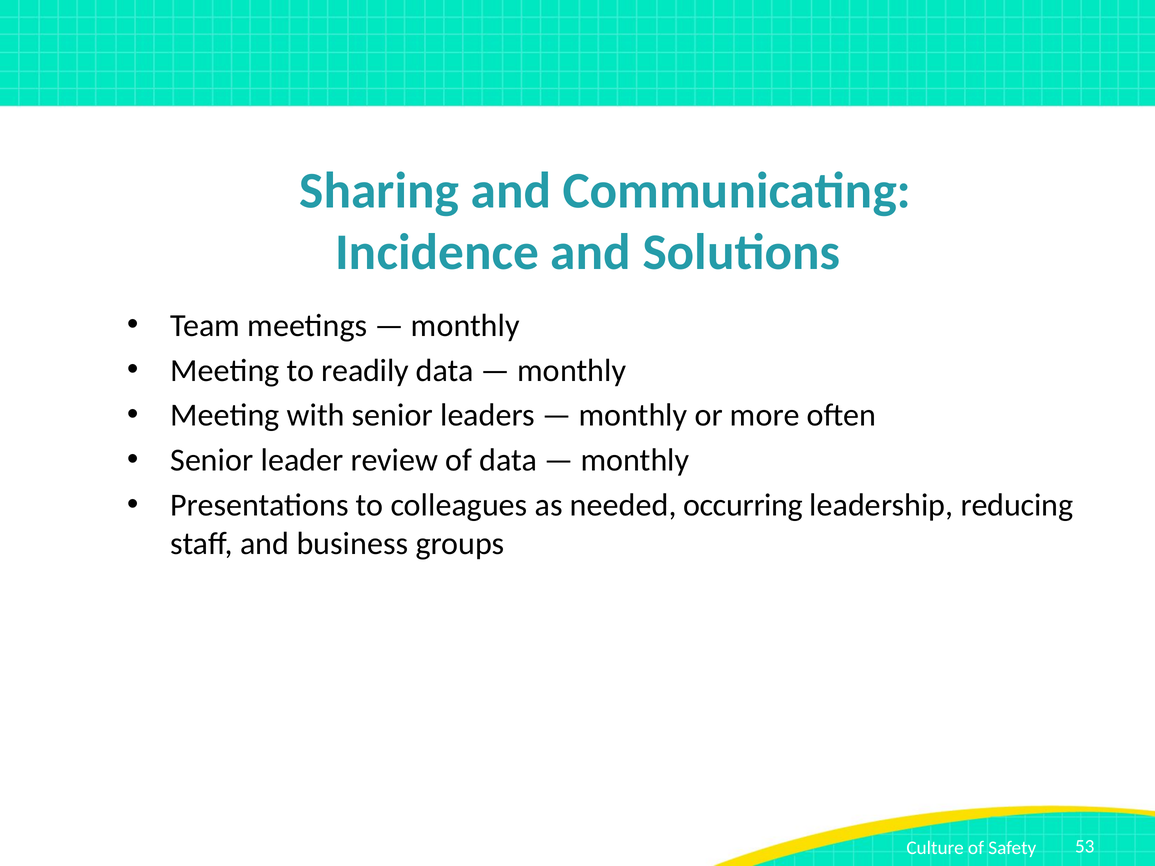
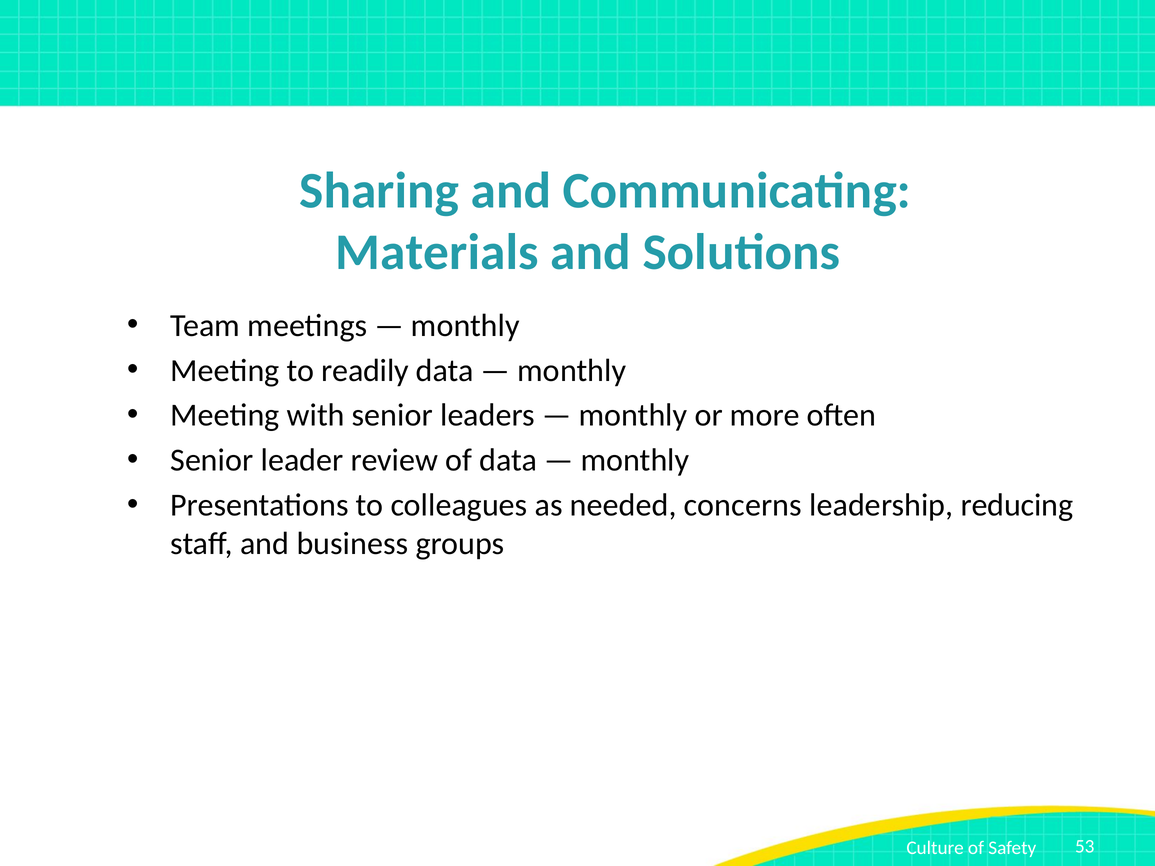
Incidence: Incidence -> Materials
occurring: occurring -> concerns
